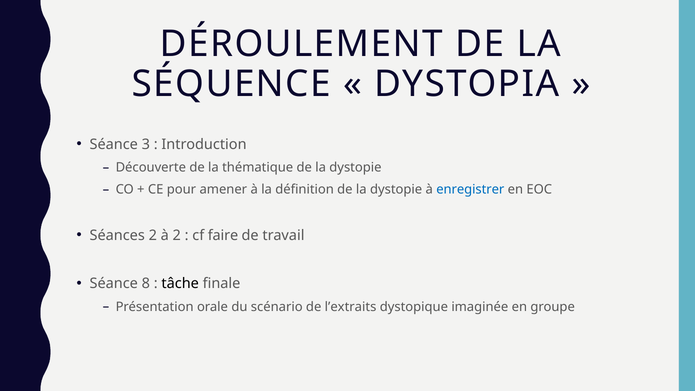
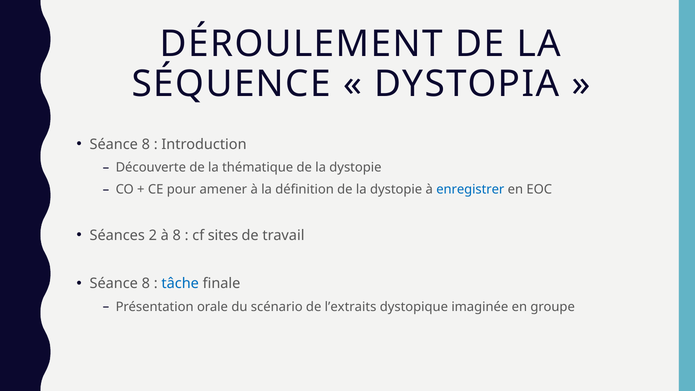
3 at (146, 144): 3 -> 8
à 2: 2 -> 8
faire: faire -> sites
tâche colour: black -> blue
